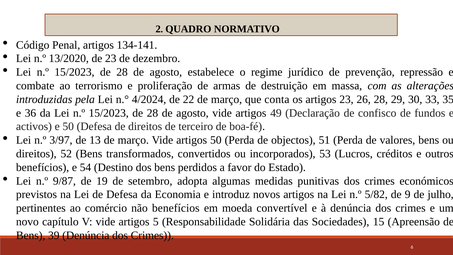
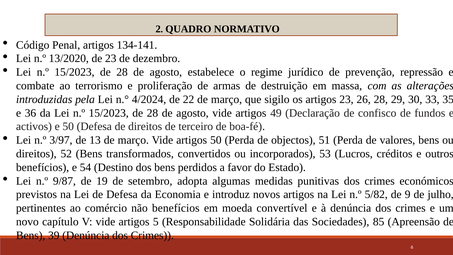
conta: conta -> sigilo
15: 15 -> 85
